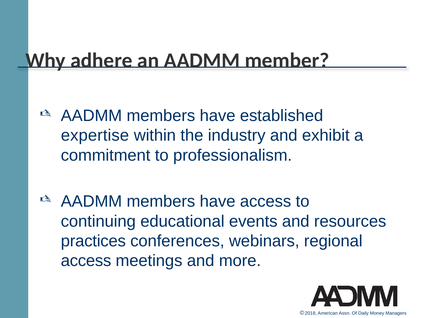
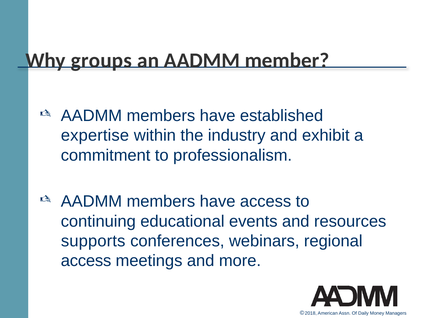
adhere: adhere -> groups
practices: practices -> supports
